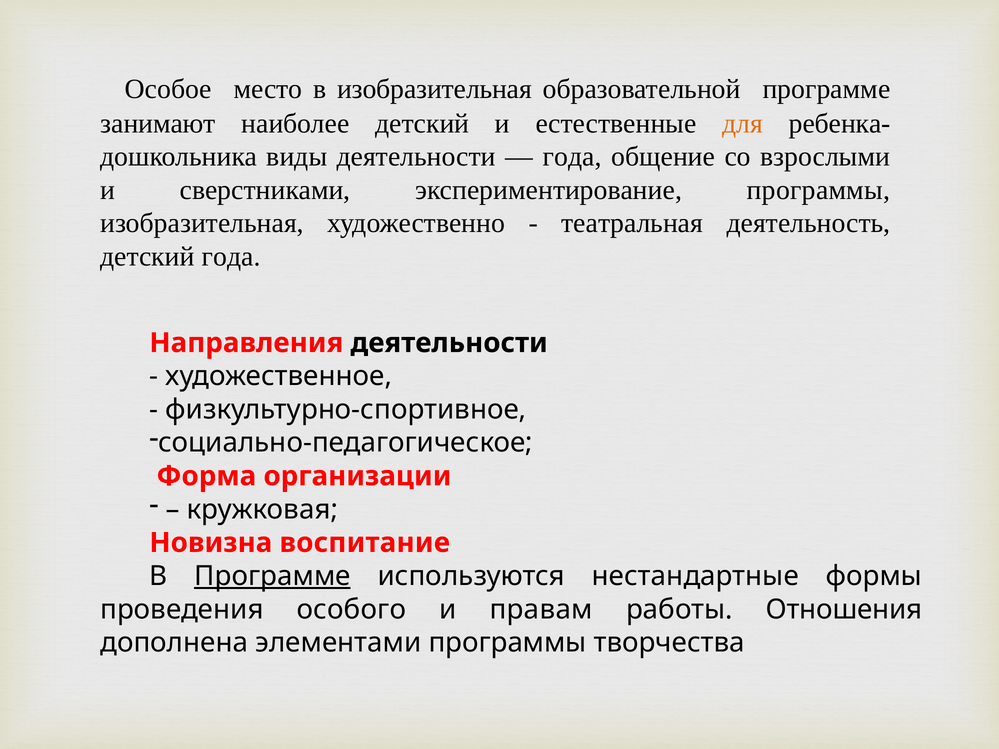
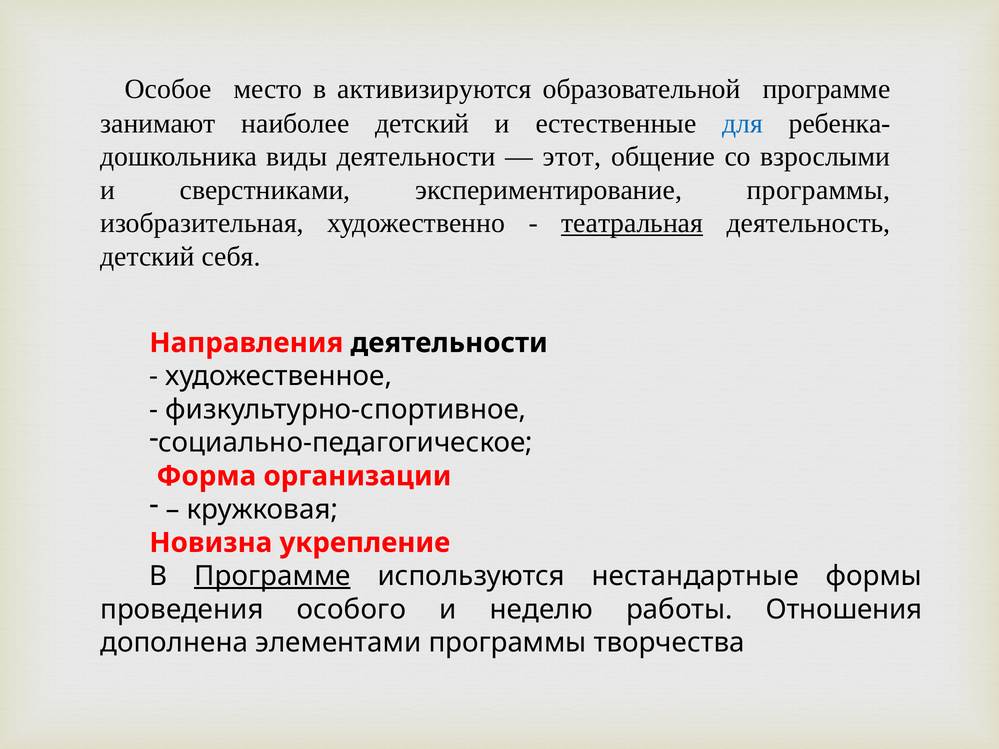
в изобразительная: изобразительная -> активизируются
для colour: orange -> blue
года at (572, 157): года -> этот
театральная underline: none -> present
детский года: года -> себя
воспитание: воспитание -> укрепление
правам: правам -> неделю
